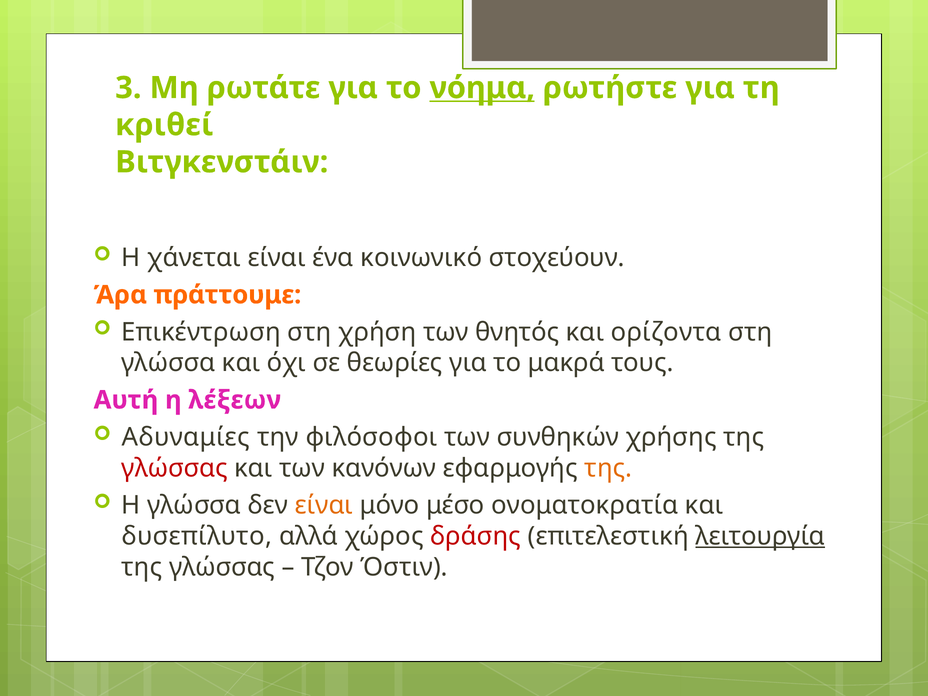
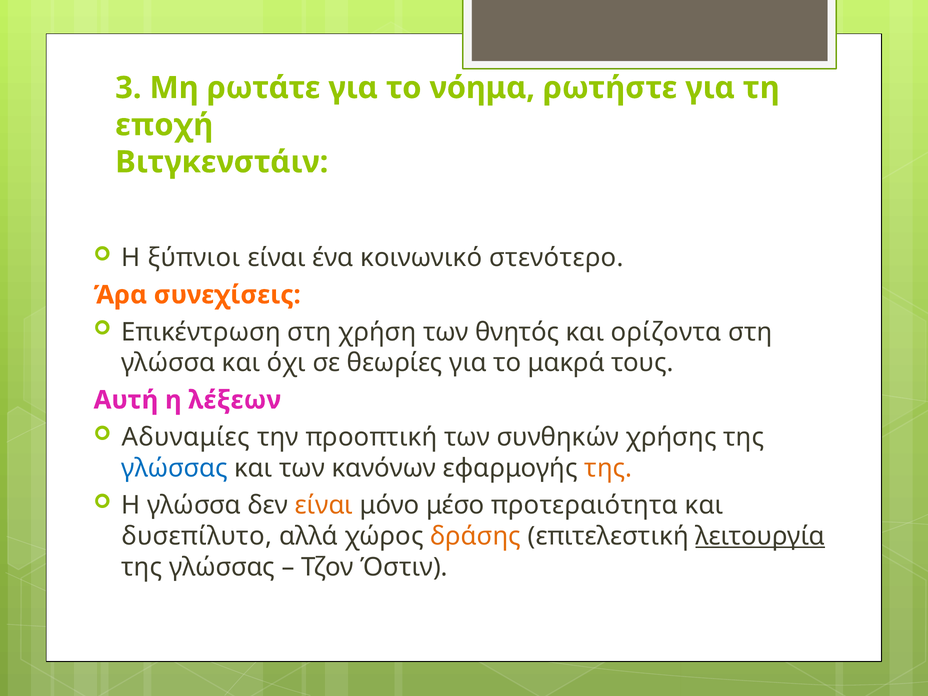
νόημα underline: present -> none
κριθεί: κριθεί -> εποχή
χάνεται: χάνεται -> ξύπνιοι
στοχεύουν: στοχεύουν -> στενότερο
πράττουμε: πράττουμε -> συνεχίσεις
φιλόσοφοι: φιλόσοφοι -> προοπτική
γλώσσας at (175, 468) colour: red -> blue
ονοματοκρατία: ονοματοκρατία -> προτεραιότητα
δράσης colour: red -> orange
